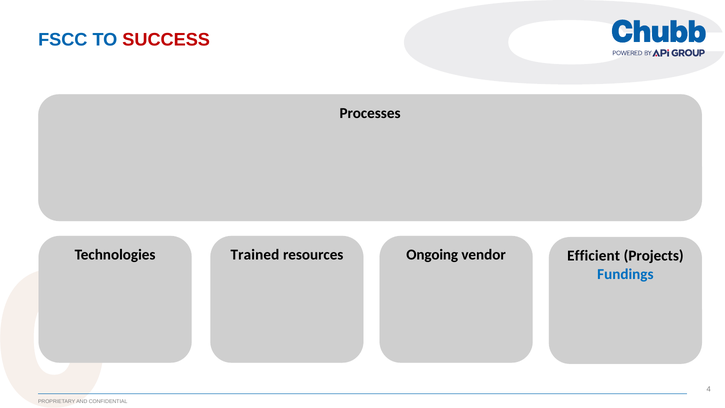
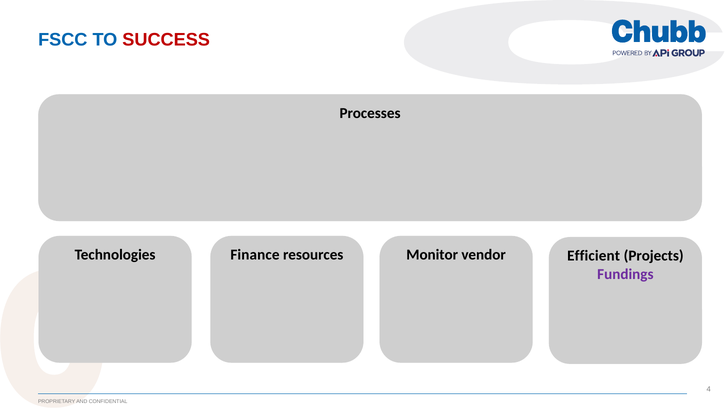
Trained: Trained -> Finance
Ongoing: Ongoing -> Monitor
Fundings colour: blue -> purple
